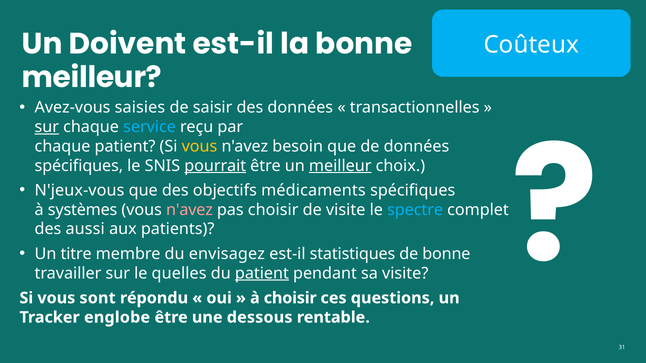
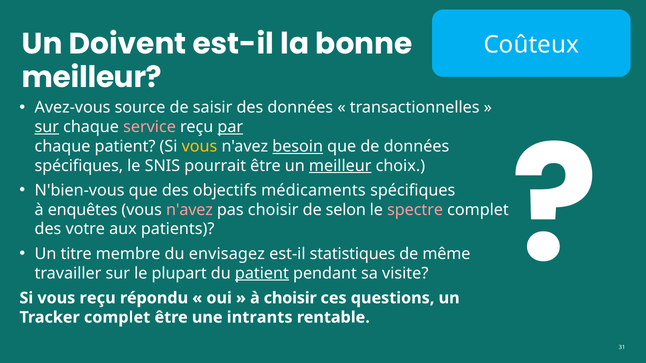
saisies: saisies -> source
service colour: light blue -> pink
par underline: none -> present
besoin underline: none -> present
pourrait underline: present -> none
N'jeux-vous: N'jeux-vous -> N'bien-vous
systèmes: systèmes -> enquêtes
de visite: visite -> selon
spectre colour: light blue -> pink
aussi: aussi -> votre
de bonne: bonne -> même
quelles: quelles -> plupart
vous sont: sont -> reçu
Tracker englobe: englobe -> complet
dessous: dessous -> intrants
